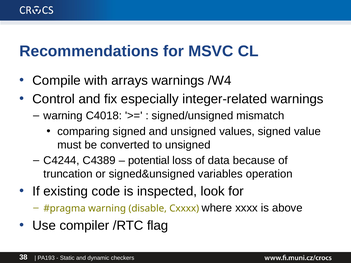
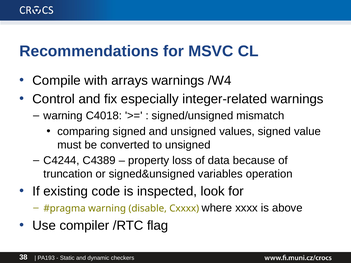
potential: potential -> property
